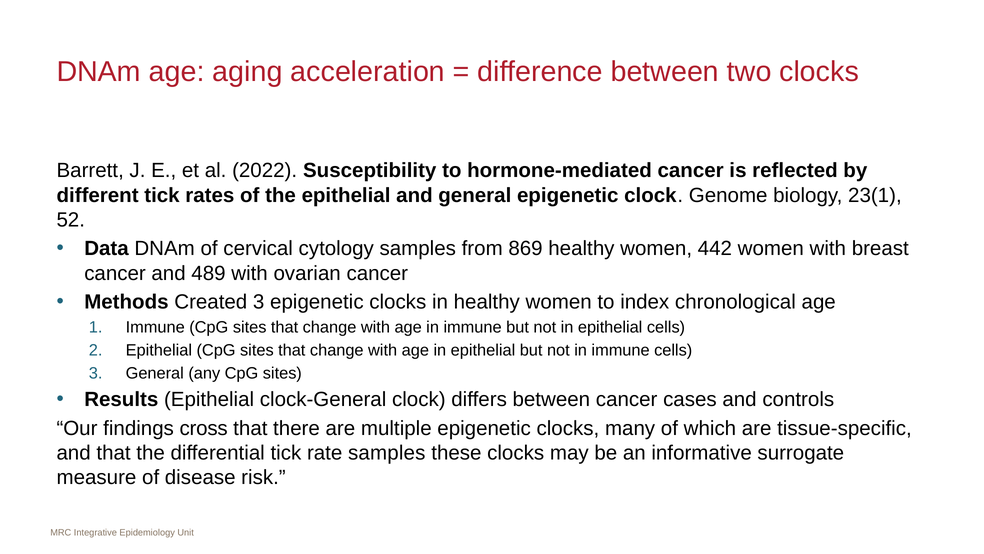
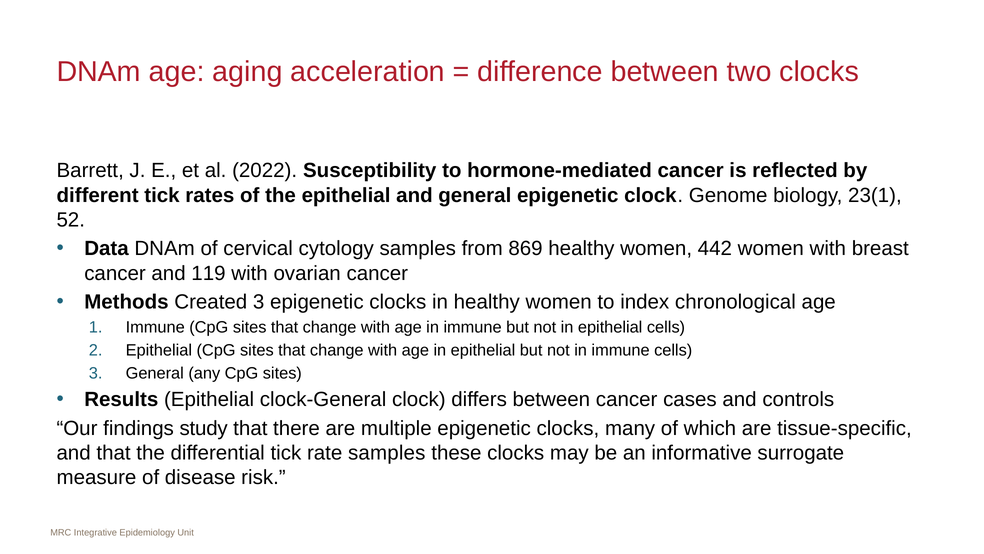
489: 489 -> 119
cross: cross -> study
